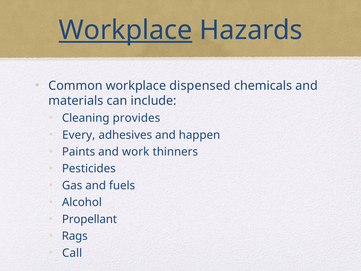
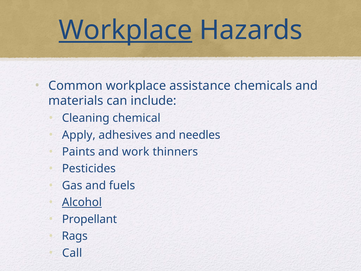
dispensed: dispensed -> assistance
provides: provides -> chemical
Every: Every -> Apply
happen: happen -> needles
Alcohol underline: none -> present
